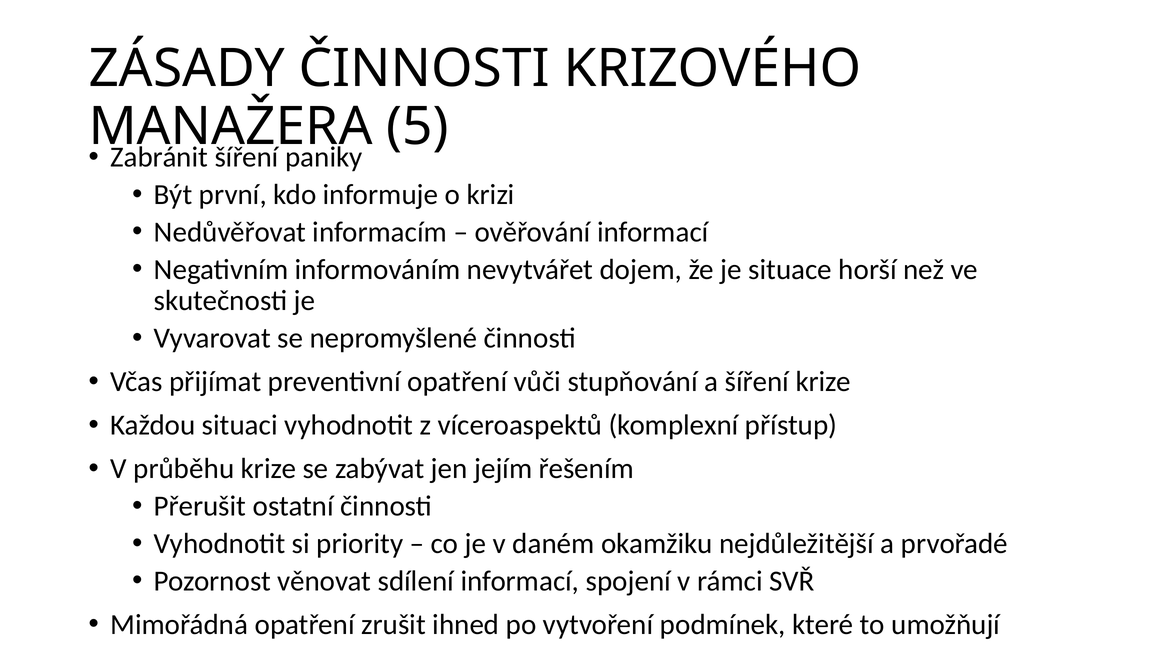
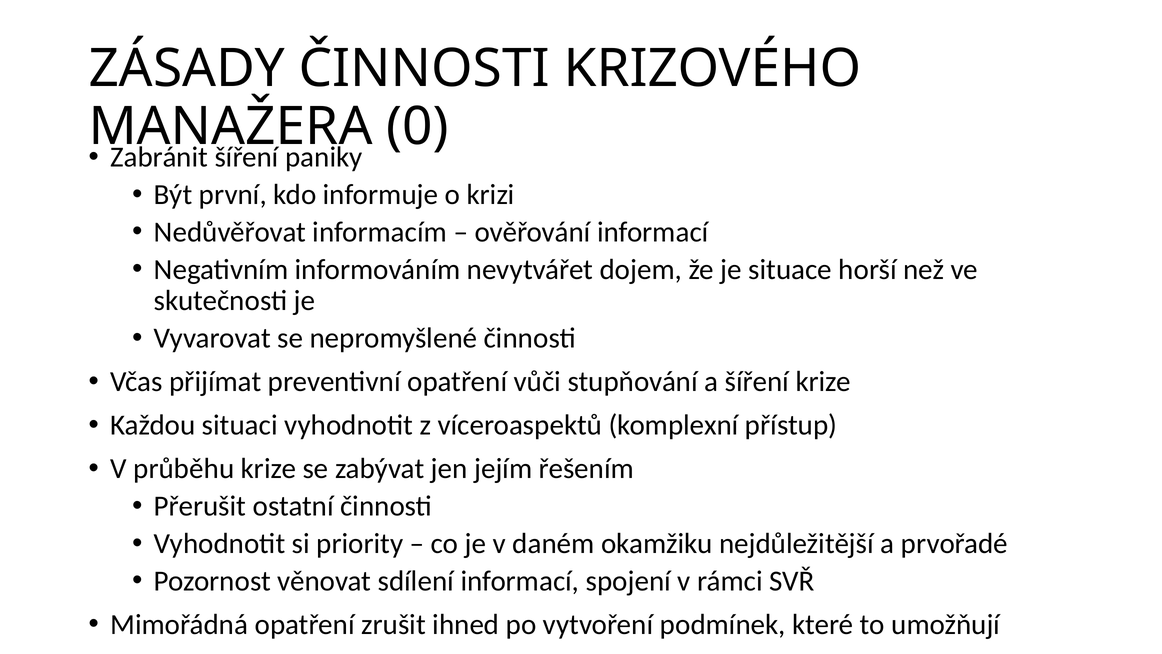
5: 5 -> 0
